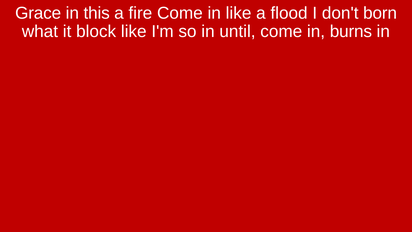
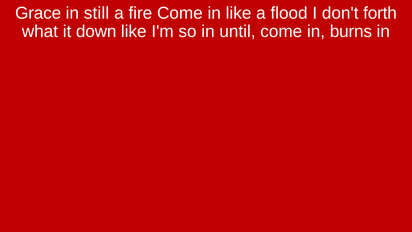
this: this -> still
born: born -> forth
block: block -> down
